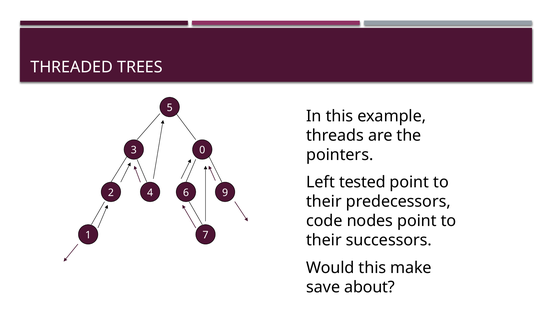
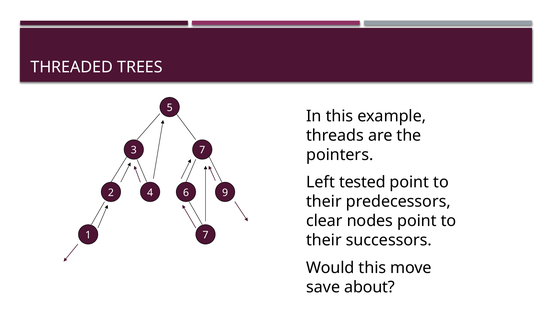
3 0: 0 -> 7
code: code -> clear
make: make -> move
